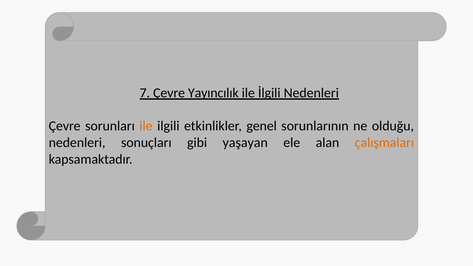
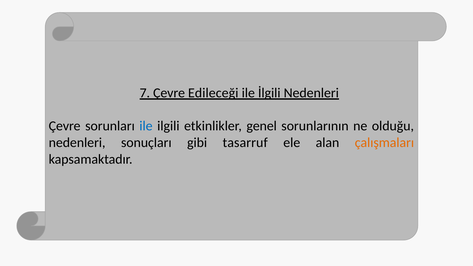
Yayıncılık: Yayıncılık -> Edileceği
ile at (146, 126) colour: orange -> blue
yaşayan: yaşayan -> tasarruf
